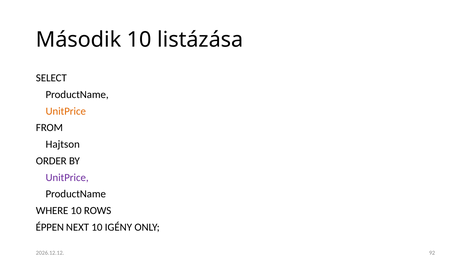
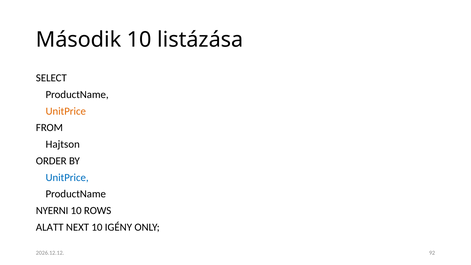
UnitPrice at (67, 177) colour: purple -> blue
WHERE: WHERE -> NYERNI
ÉPPEN: ÉPPEN -> ALATT
